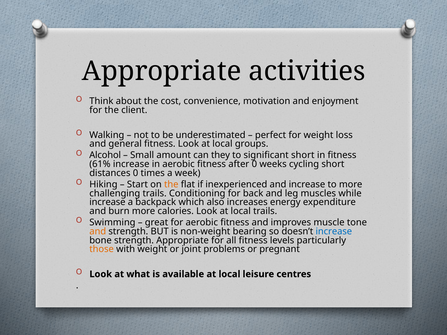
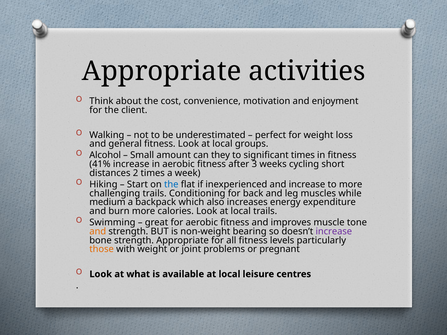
significant short: short -> times
61%: 61% -> 41%
after 0: 0 -> 3
distances 0: 0 -> 2
the at (171, 184) colour: orange -> blue
increase at (107, 202): increase -> medium
increase at (334, 232) colour: blue -> purple
